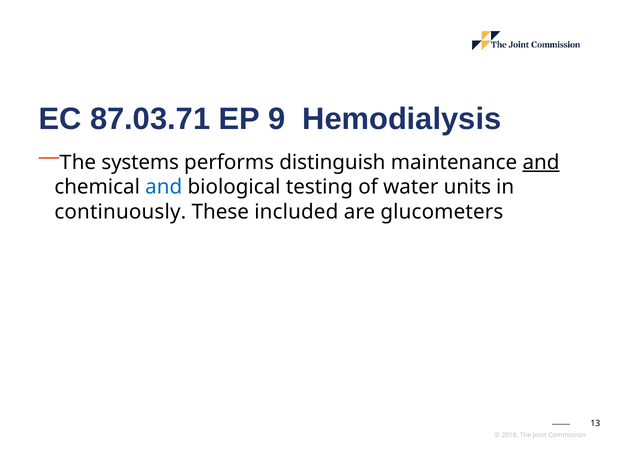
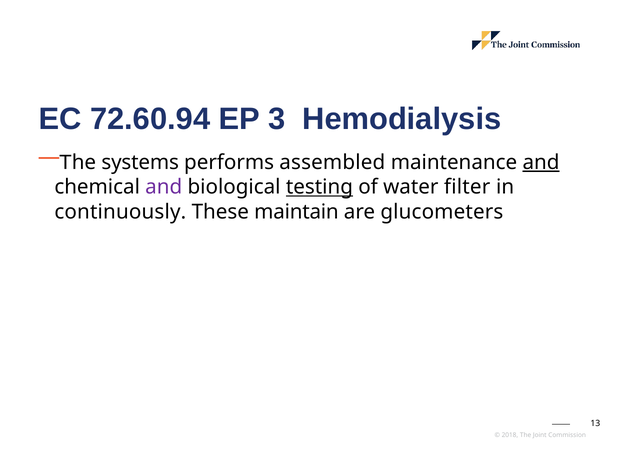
87.03.71: 87.03.71 -> 72.60.94
9: 9 -> 3
distinguish: distinguish -> assembled
and at (164, 187) colour: blue -> purple
testing underline: none -> present
units: units -> filter
included: included -> maintain
